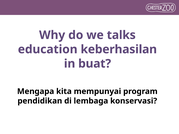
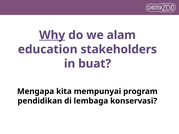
Why underline: none -> present
talks: talks -> alam
keberhasilan: keberhasilan -> stakeholders
